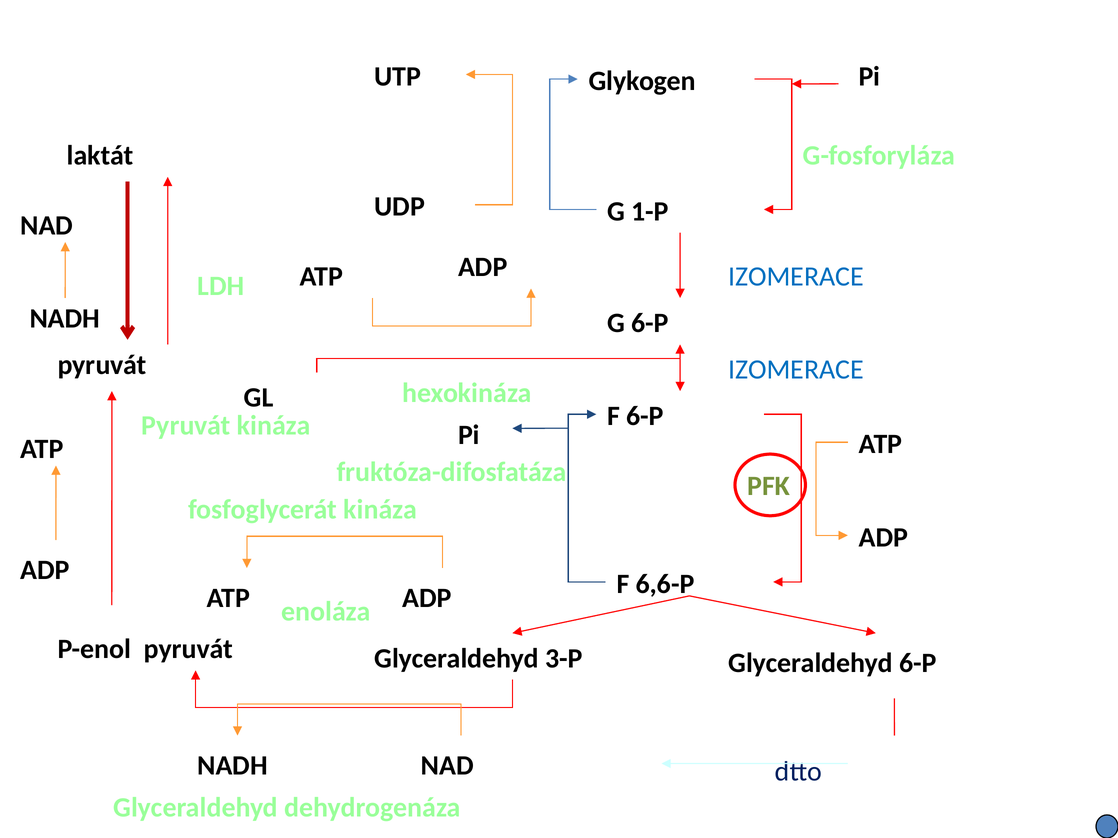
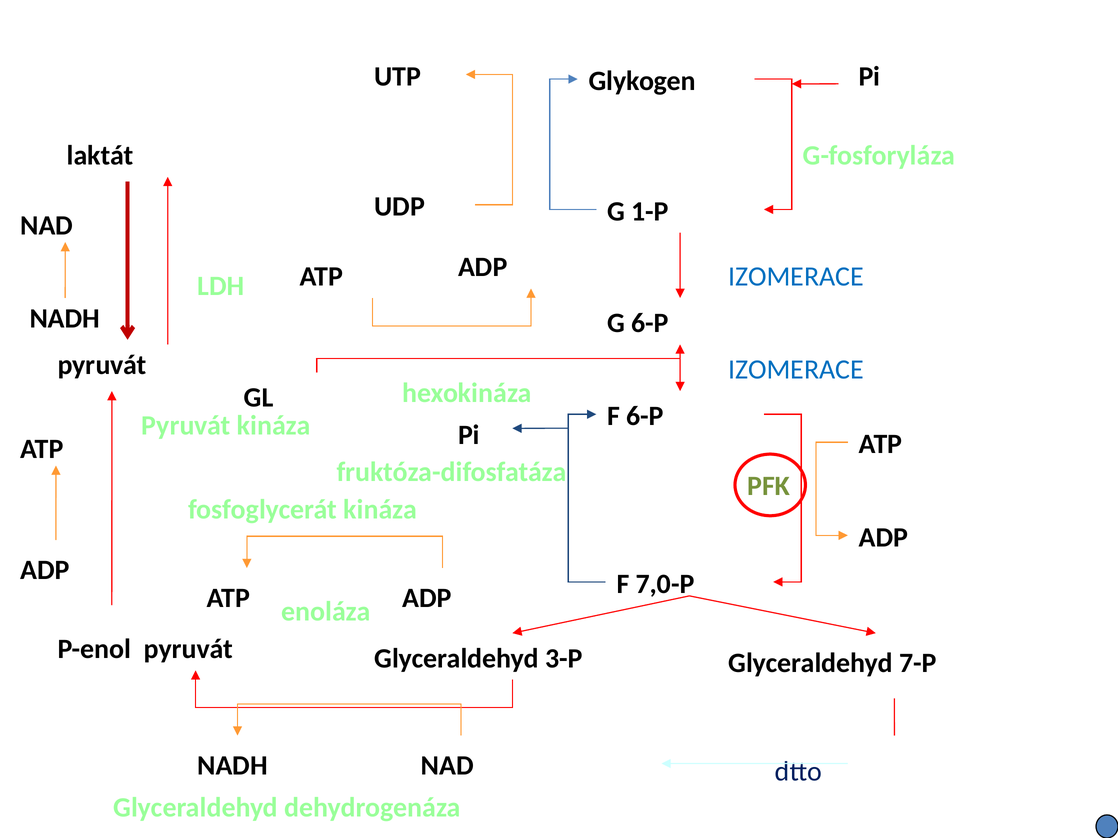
6,6-P: 6,6-P -> 7,0-P
Glyceraldehyd 6-P: 6-P -> 7-P
